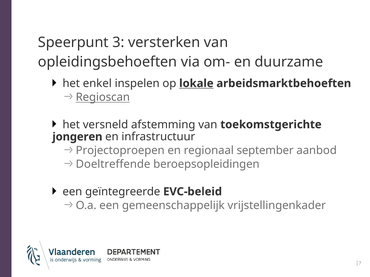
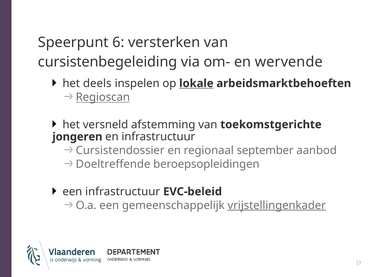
3: 3 -> 6
opleidingsbehoeften: opleidingsbehoeften -> cursistenbegeleiding
duurzame: duurzame -> wervende
enkel: enkel -> deels
Projectoproepen: Projectoproepen -> Cursistendossier
een geïntegreerde: geïntegreerde -> infrastructuur
vrijstellingenkader underline: none -> present
